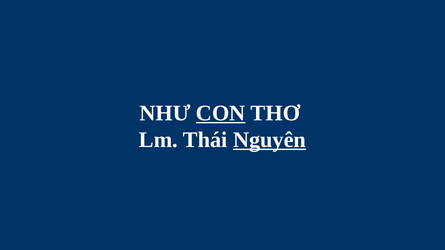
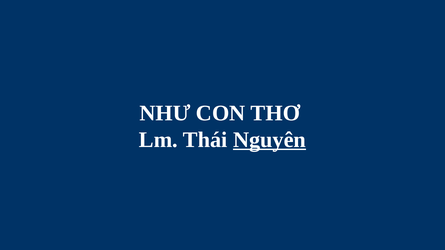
CON underline: present -> none
